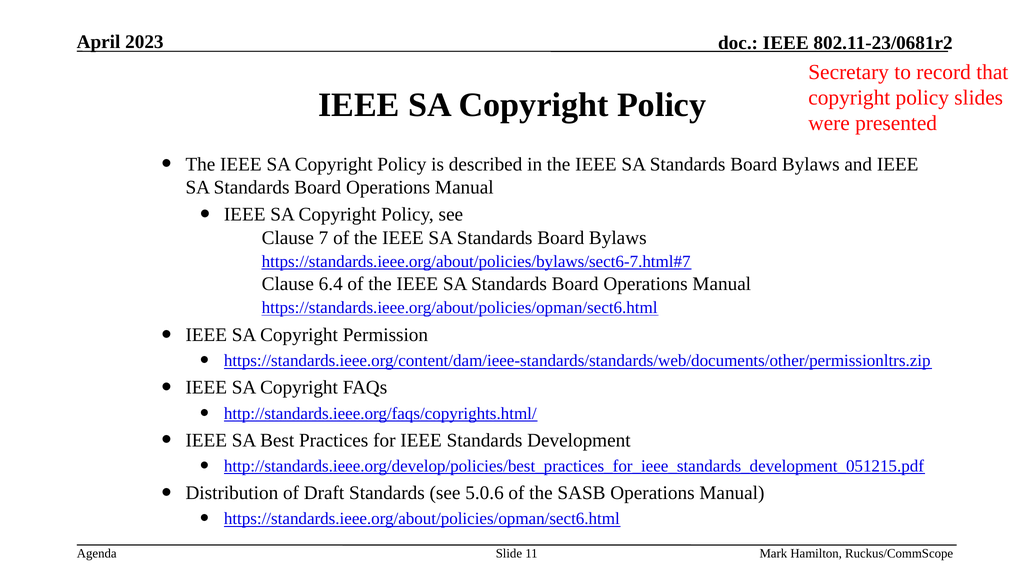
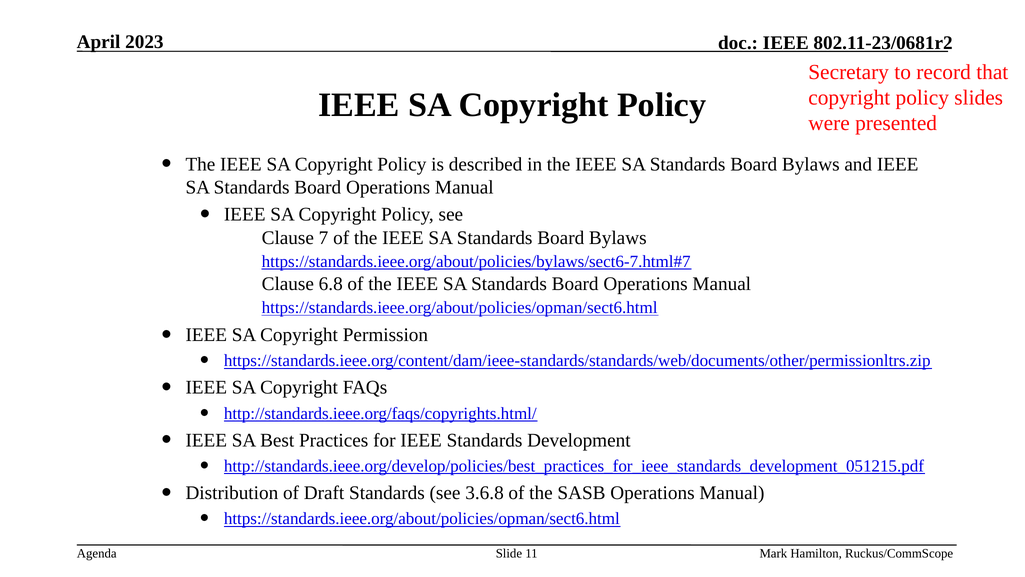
6.4: 6.4 -> 6.8
5.0.6: 5.0.6 -> 3.6.8
